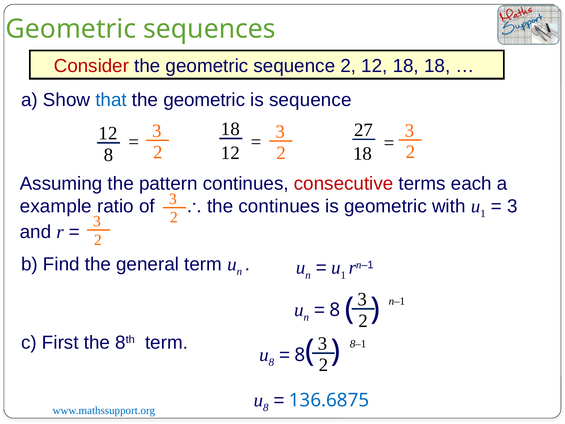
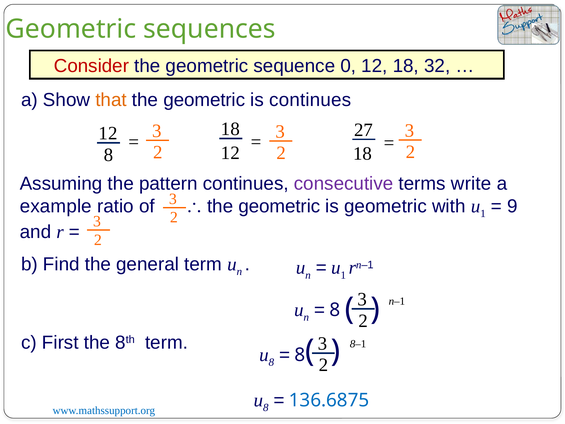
sequence 2: 2 -> 0
18 18: 18 -> 32
that colour: blue -> orange
is sequence: sequence -> continues
consecutive colour: red -> purple
each: each -> write
continues at (279, 206): continues -> geometric
3 at (512, 206): 3 -> 9
